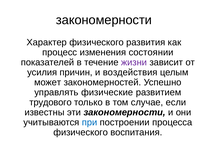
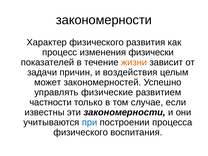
состоянии: состоянии -> физически
жизни colour: purple -> orange
усилия: усилия -> задачи
трудового: трудового -> частности
